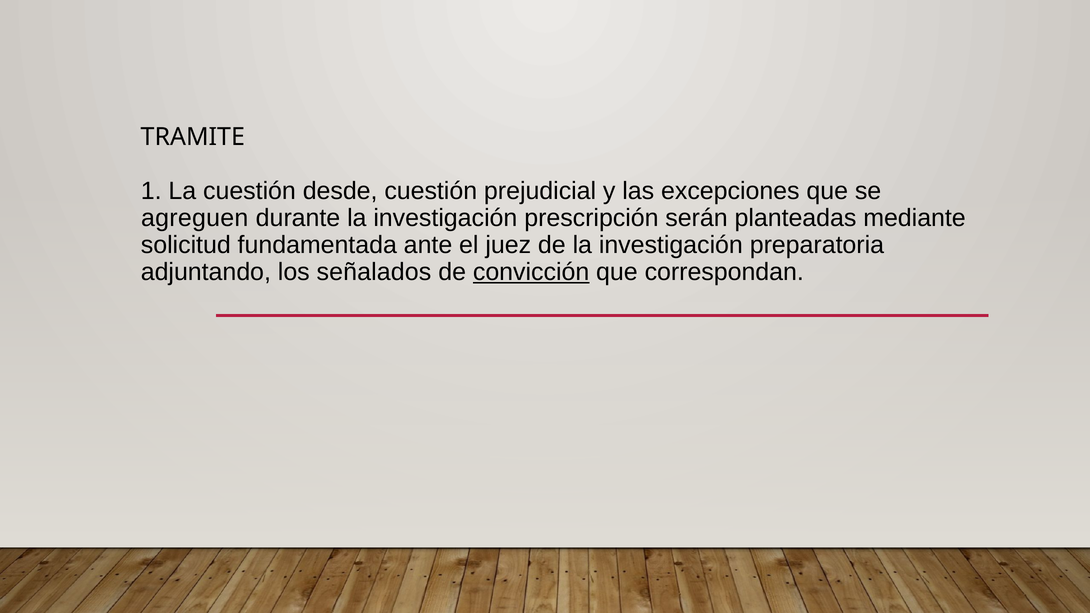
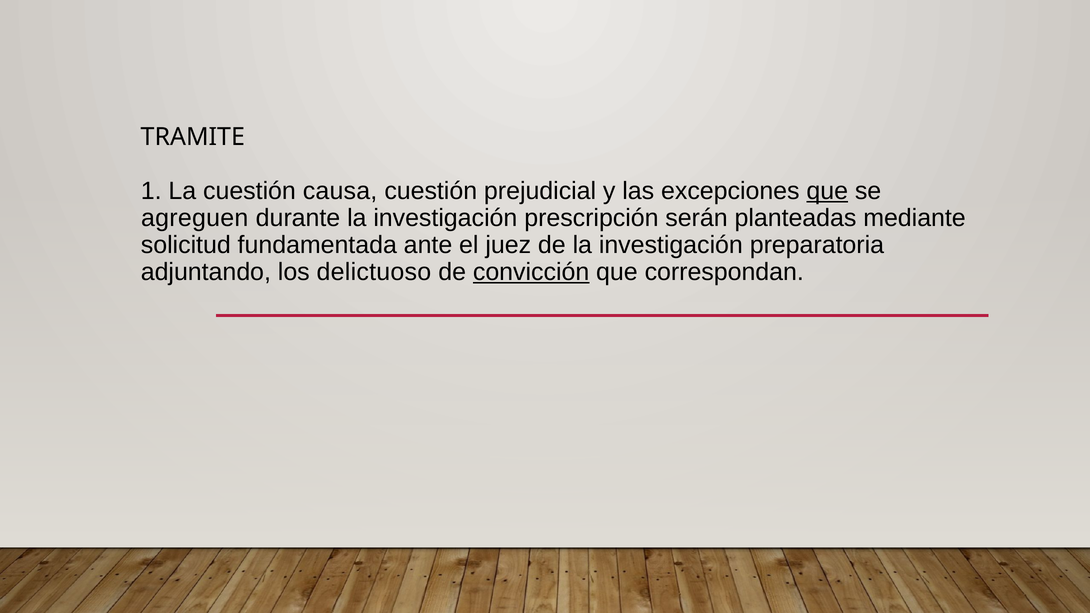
desde: desde -> causa
que at (827, 191) underline: none -> present
señalados: señalados -> delictuoso
